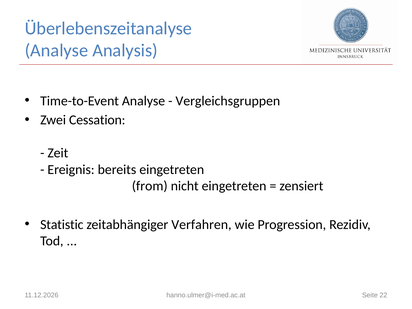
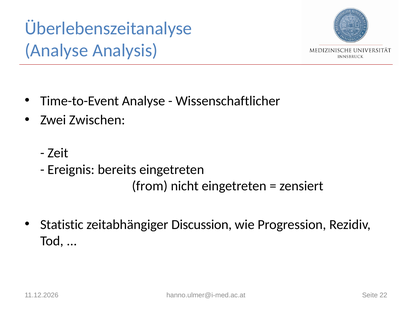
Vergleichsgruppen: Vergleichsgruppen -> Wissenschaftlicher
Cessation: Cessation -> Zwischen
Verfahren: Verfahren -> Discussion
